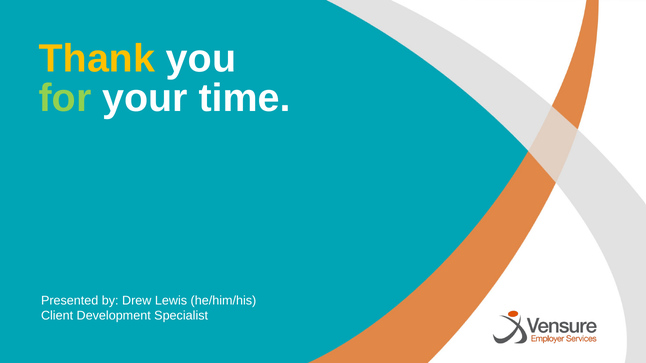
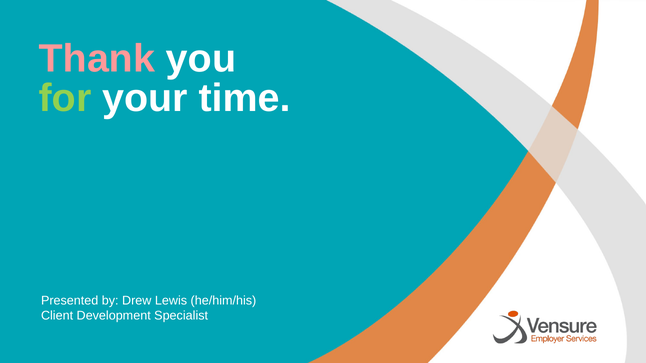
Thank colour: yellow -> pink
